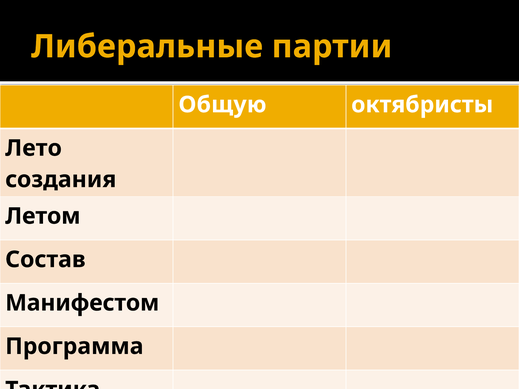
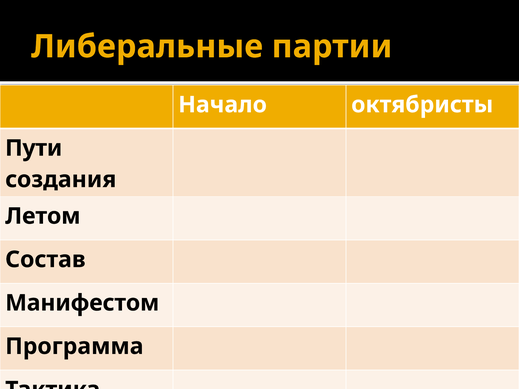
Общую: Общую -> Начало
Лето: Лето -> Пути
